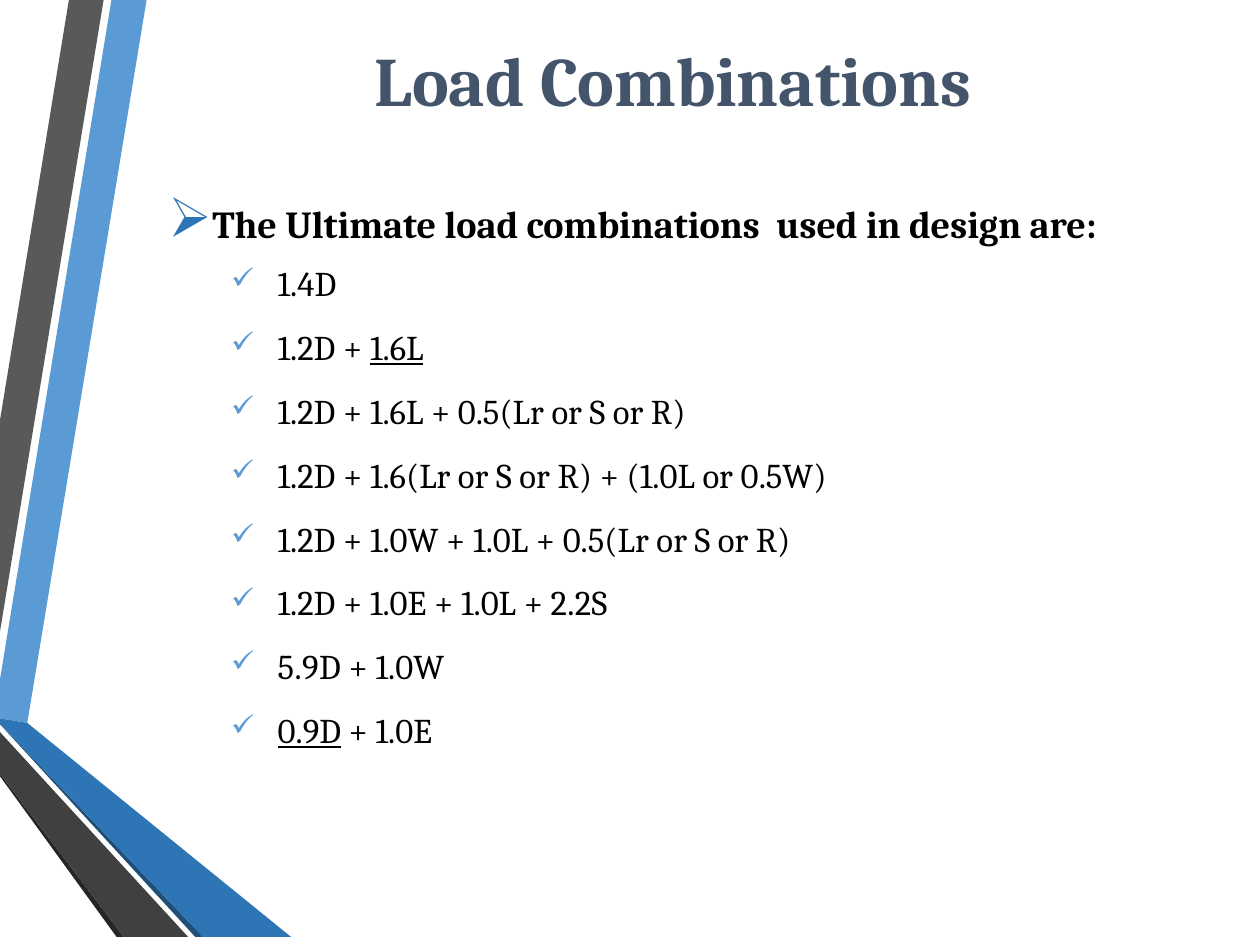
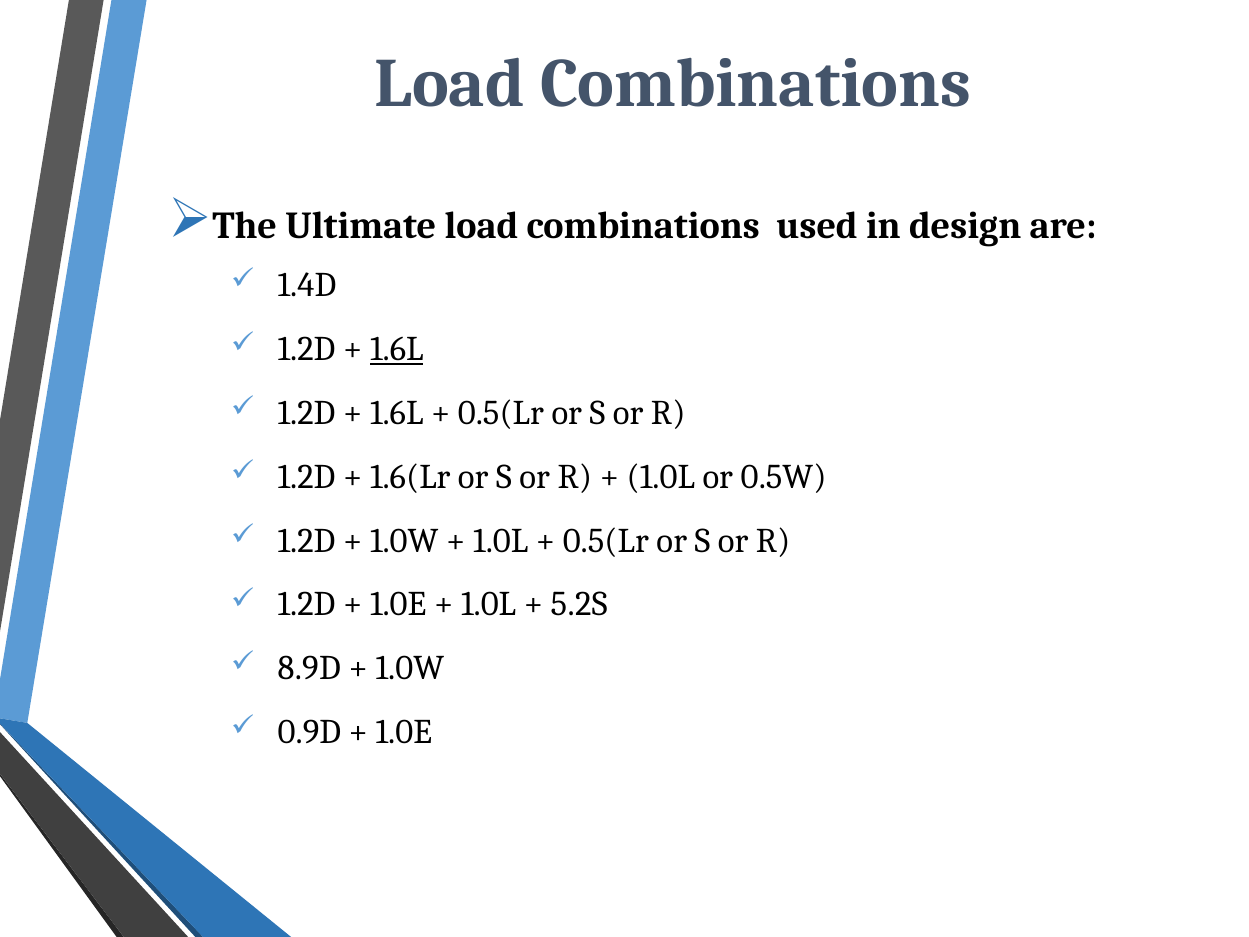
2.2S: 2.2S -> 5.2S
5.9D: 5.9D -> 8.9D
0.9D underline: present -> none
